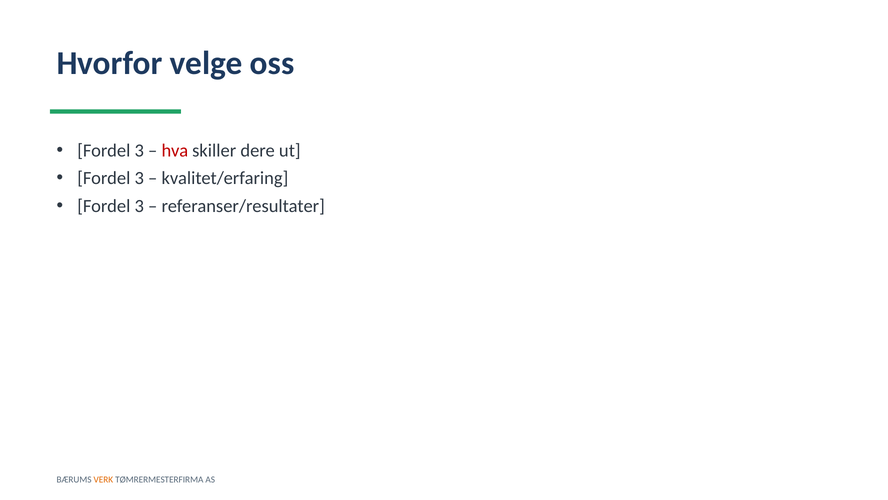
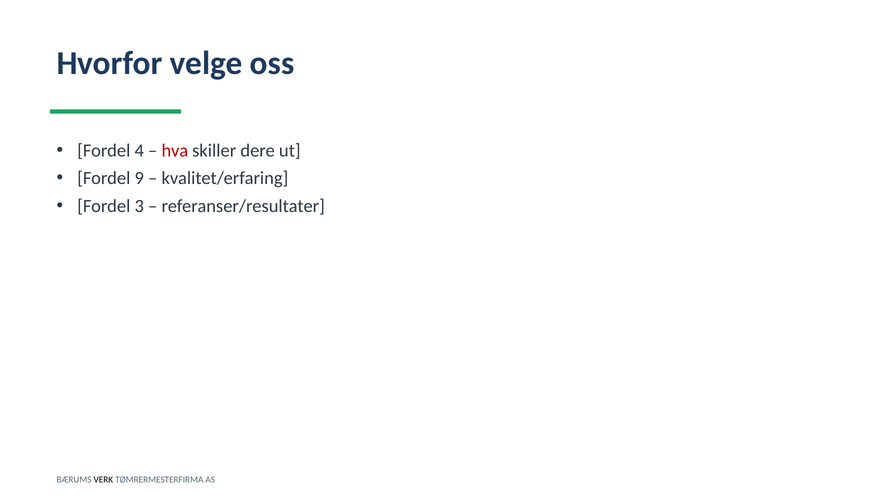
3 at (139, 150): 3 -> 4
3 at (139, 178): 3 -> 9
VERK colour: orange -> black
